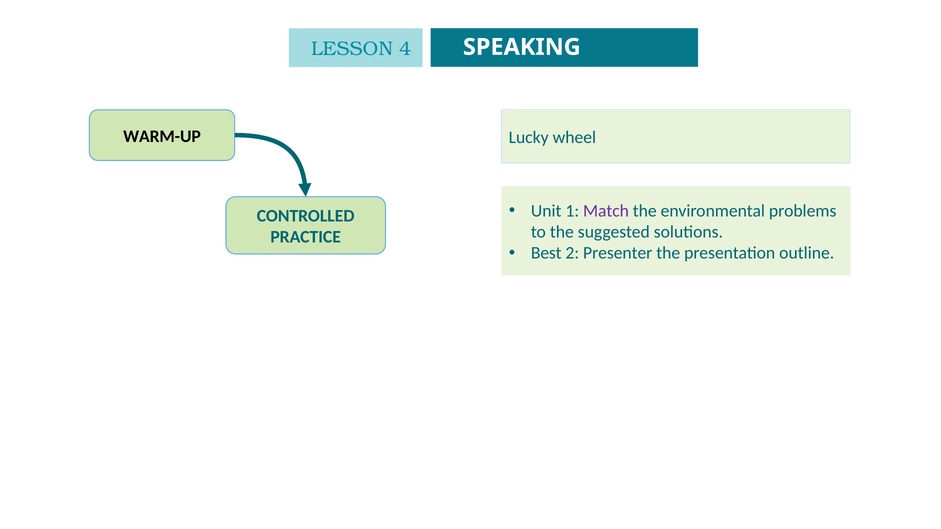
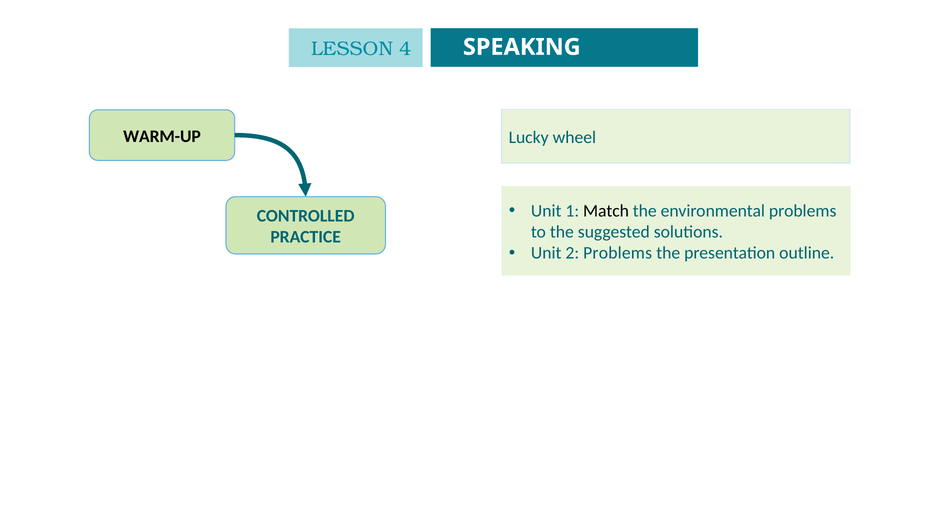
Match colour: purple -> black
Best at (546, 253): Best -> Unit
2 Presenter: Presenter -> Problems
